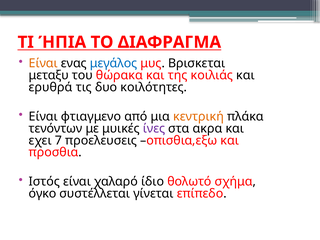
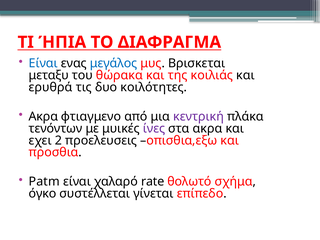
Είναι at (43, 63) colour: orange -> blue
Eίναι at (43, 117): Eίναι -> Ακρα
κεντρική colour: orange -> purple
7: 7 -> 2
Ιστός: Ιστός -> Patm
ίδιο: ίδιο -> rate
